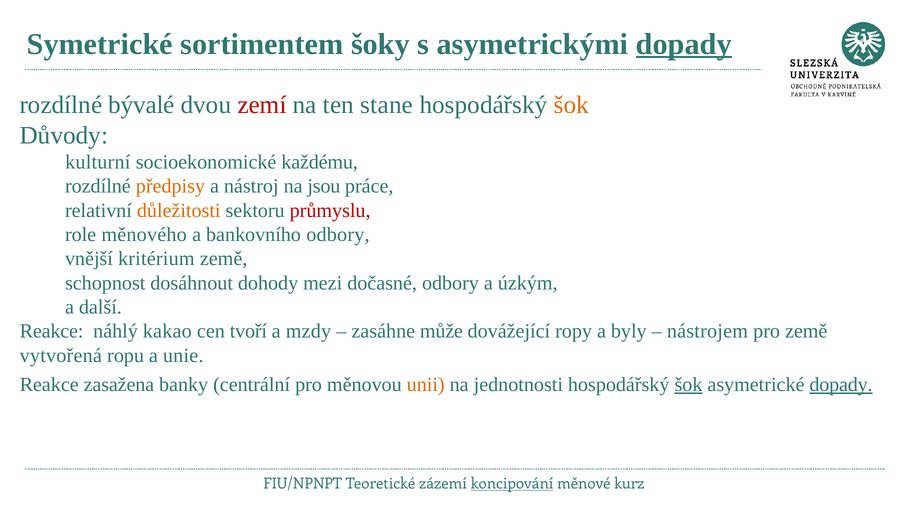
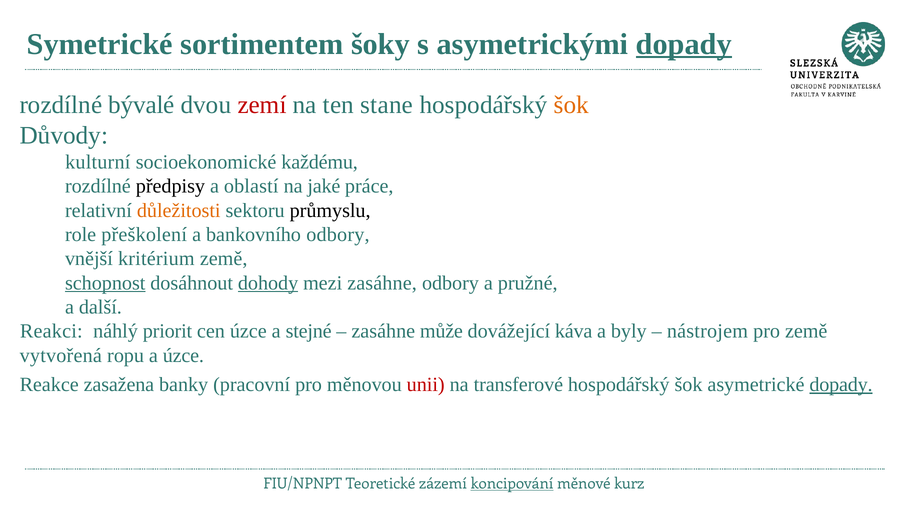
předpisy colour: orange -> black
nástroj: nástroj -> oblastí
jsou: jsou -> jaké
průmyslu colour: red -> black
měnového: měnového -> přeškolení
schopnost underline: none -> present
dohody underline: none -> present
mezi dočasné: dočasné -> zasáhne
úzkým: úzkým -> pružné
Reakce at (52, 332): Reakce -> Reakci
kakao: kakao -> priorit
cen tvoří: tvoří -> úzce
mzdy: mzdy -> stejné
ropy: ropy -> káva
a unie: unie -> úzce
centrální: centrální -> pracovní
unii colour: orange -> red
jednotnosti: jednotnosti -> transferové
šok at (689, 385) underline: present -> none
